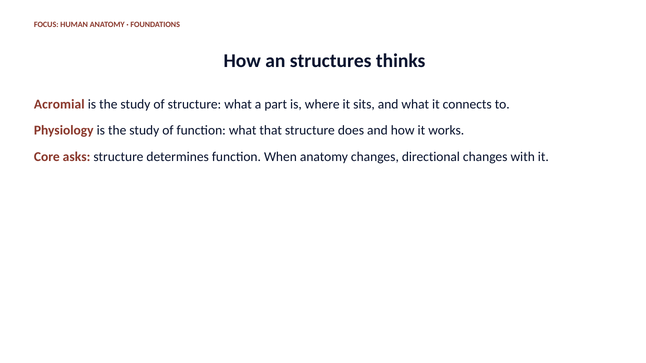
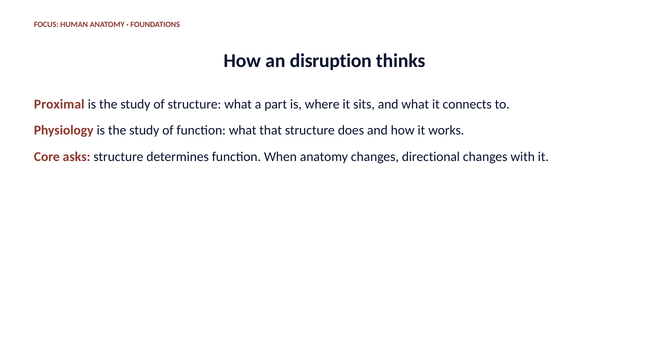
structures: structures -> disruption
Acromial: Acromial -> Proximal
